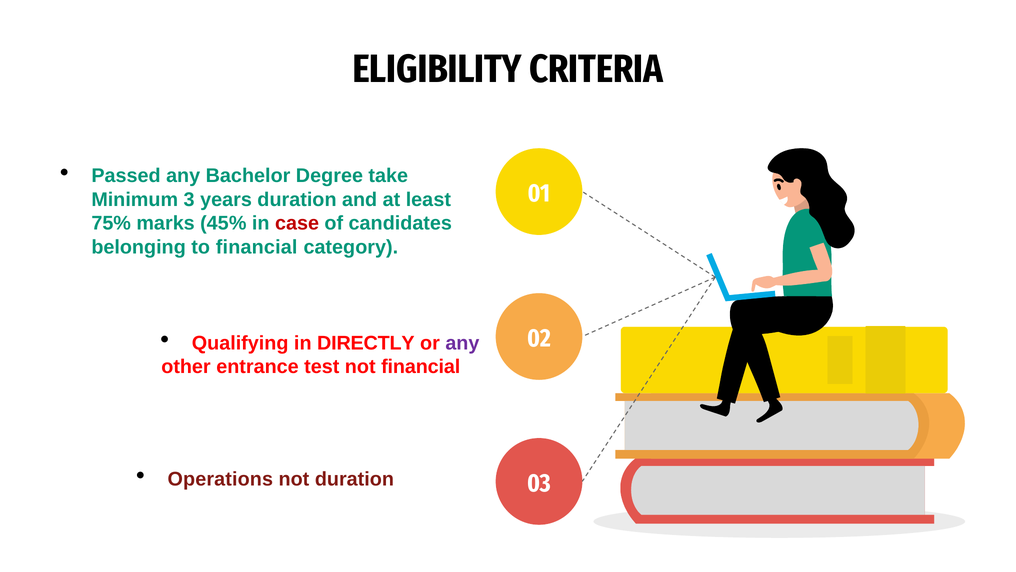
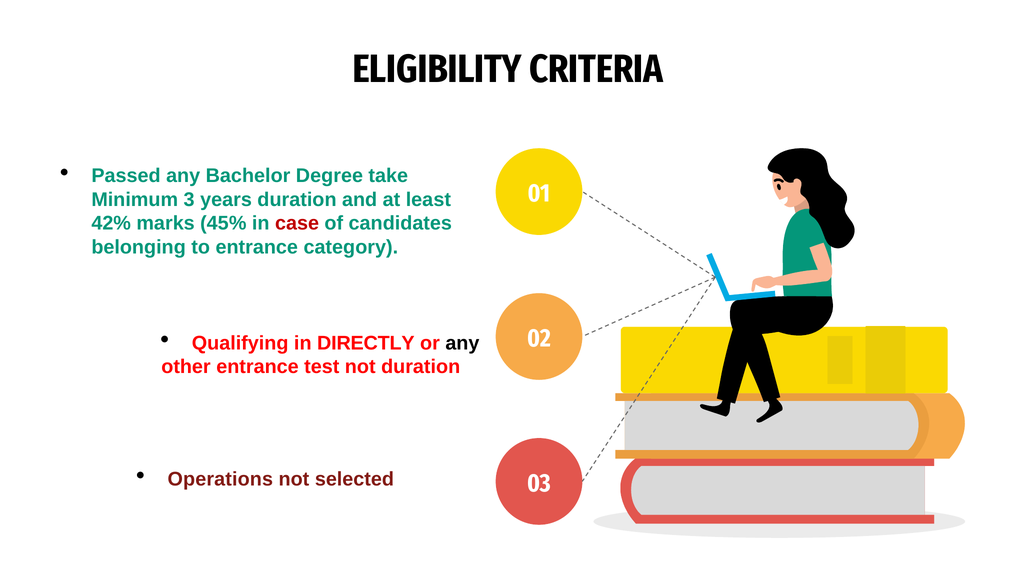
75%: 75% -> 42%
to financial: financial -> entrance
any at (462, 343) colour: purple -> black
not financial: financial -> duration
not duration: duration -> selected
